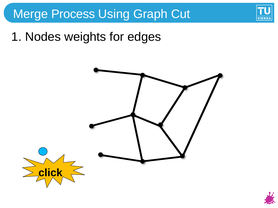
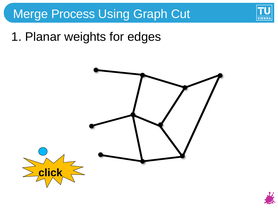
Nodes: Nodes -> Planar
